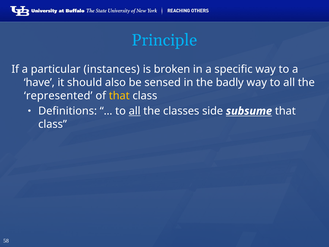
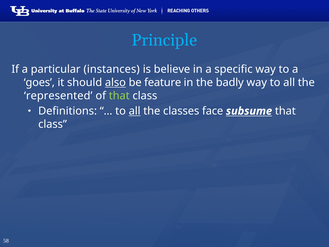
broken: broken -> believe
have: have -> goes
also underline: none -> present
sensed: sensed -> feature
that at (119, 96) colour: yellow -> light green
side: side -> face
